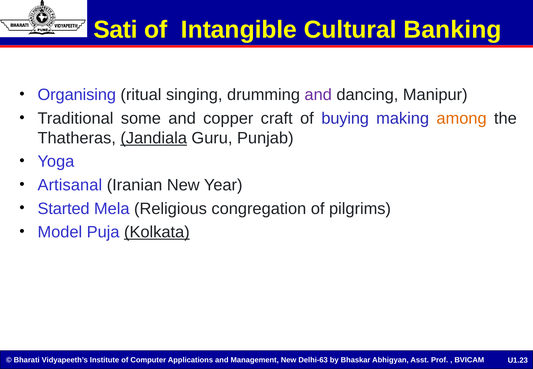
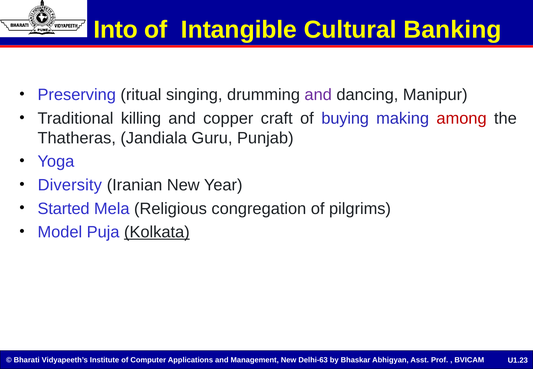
Sati: Sati -> Into
Organising: Organising -> Preserving
some: some -> killing
among colour: orange -> red
Jandiala underline: present -> none
Artisanal: Artisanal -> Diversity
